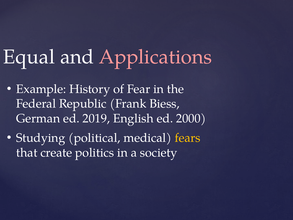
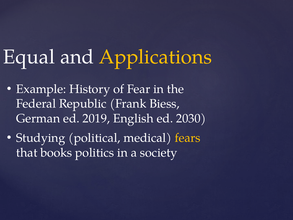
Applications colour: pink -> yellow
2000: 2000 -> 2030
create: create -> books
